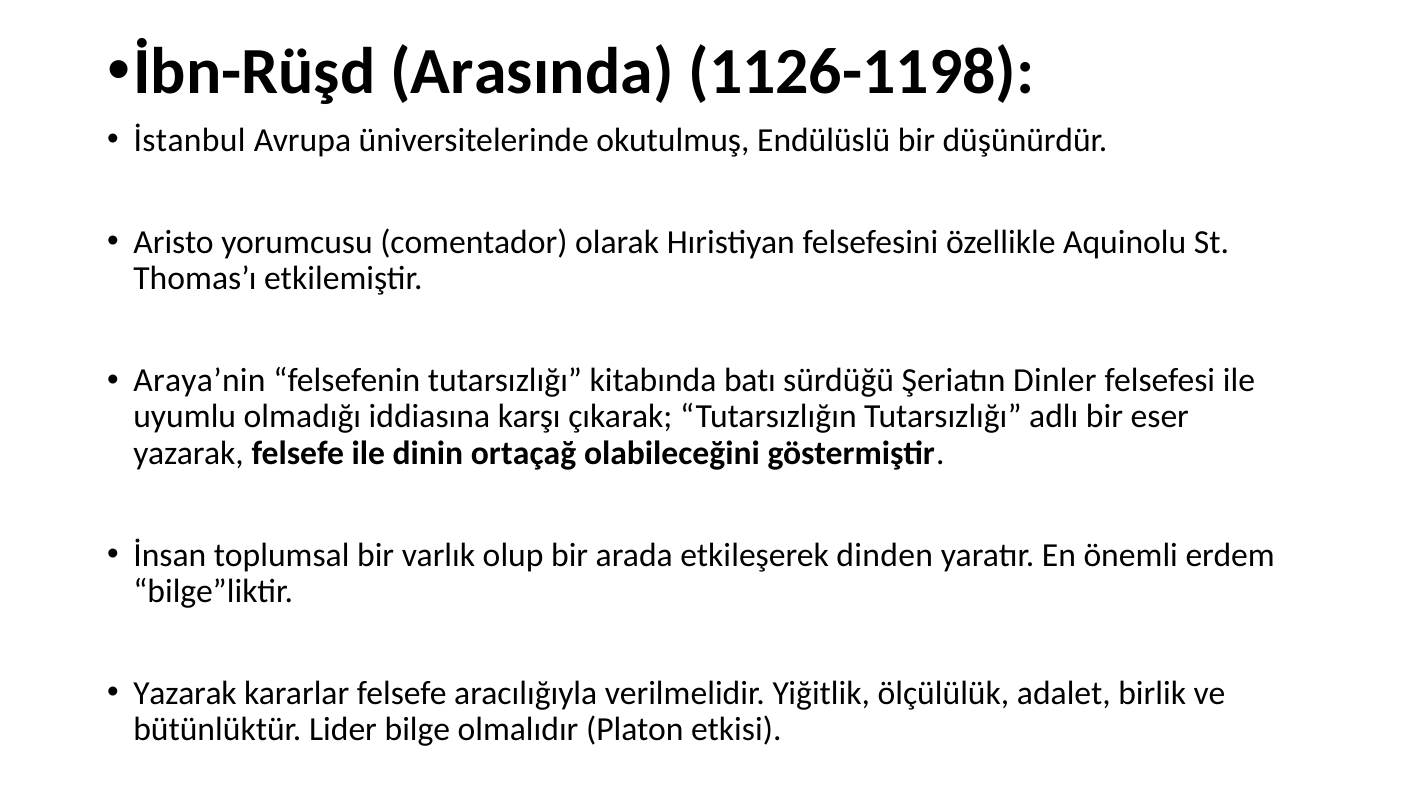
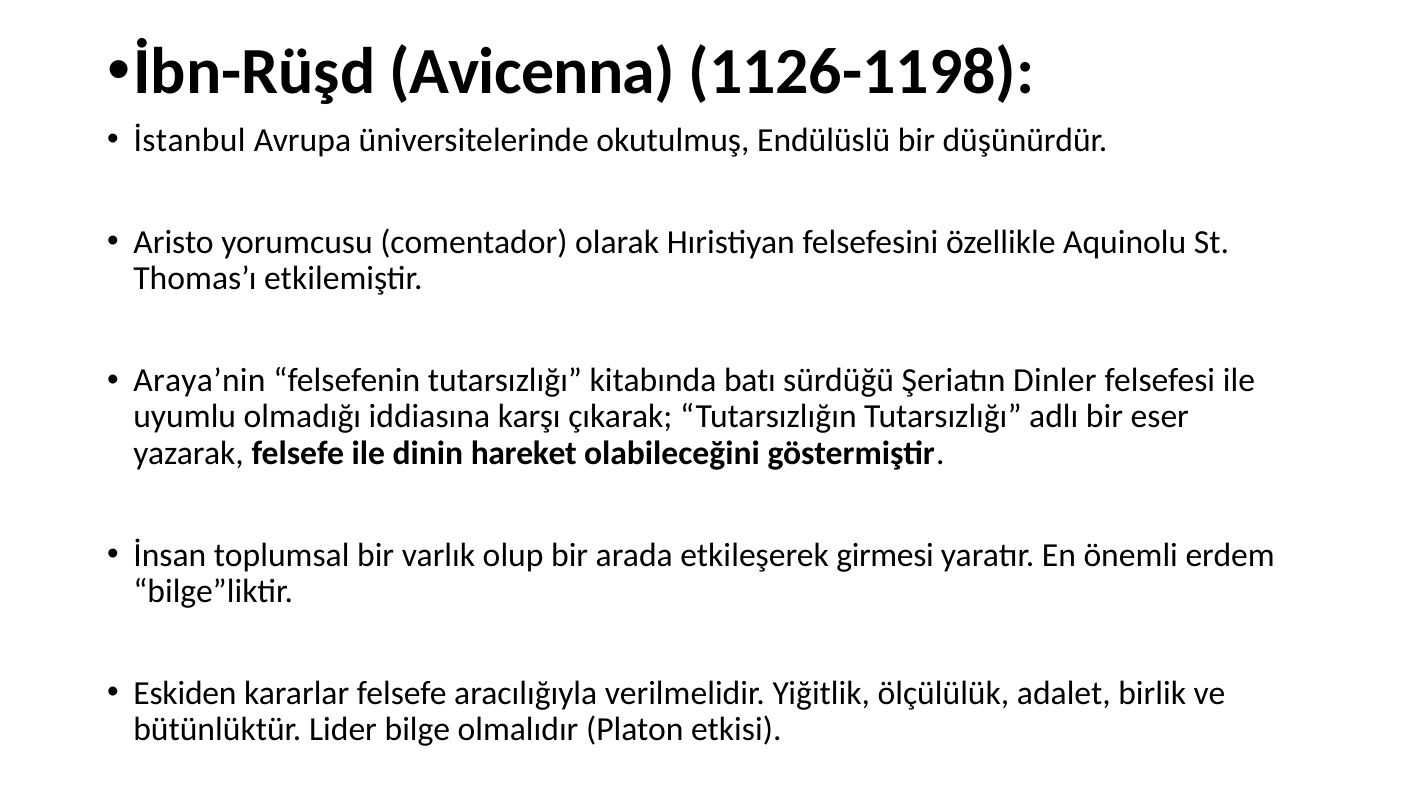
Arasında: Arasında -> Avicenna
ortaçağ: ortaçağ -> hareket
dinden: dinden -> girmesi
Yazarak at (185, 693): Yazarak -> Eskiden
